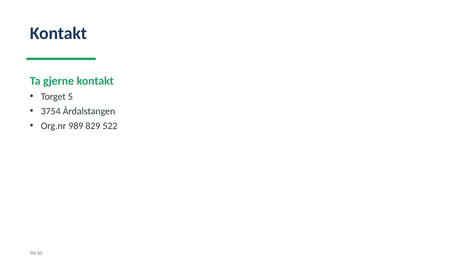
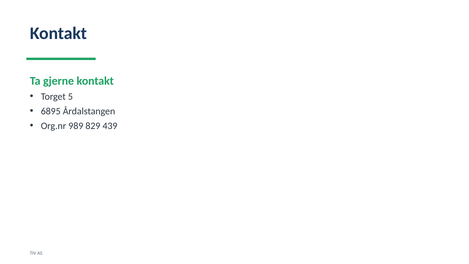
3754: 3754 -> 6895
522: 522 -> 439
